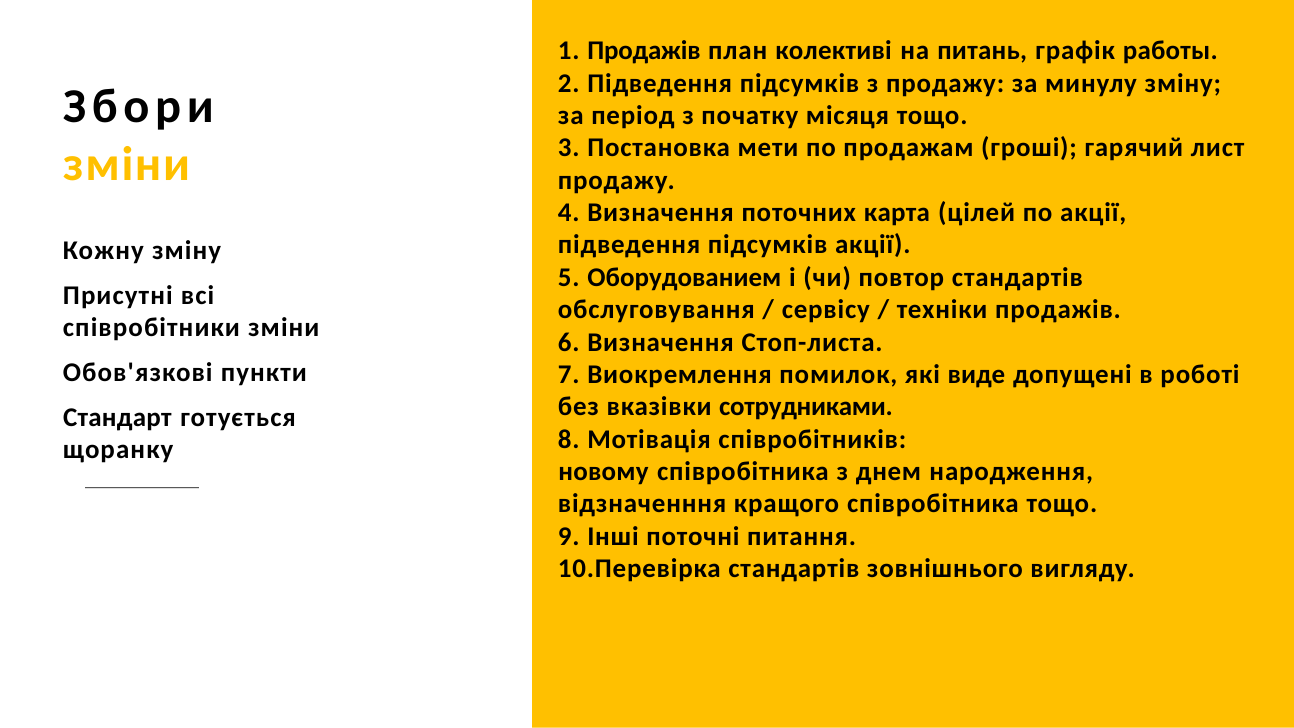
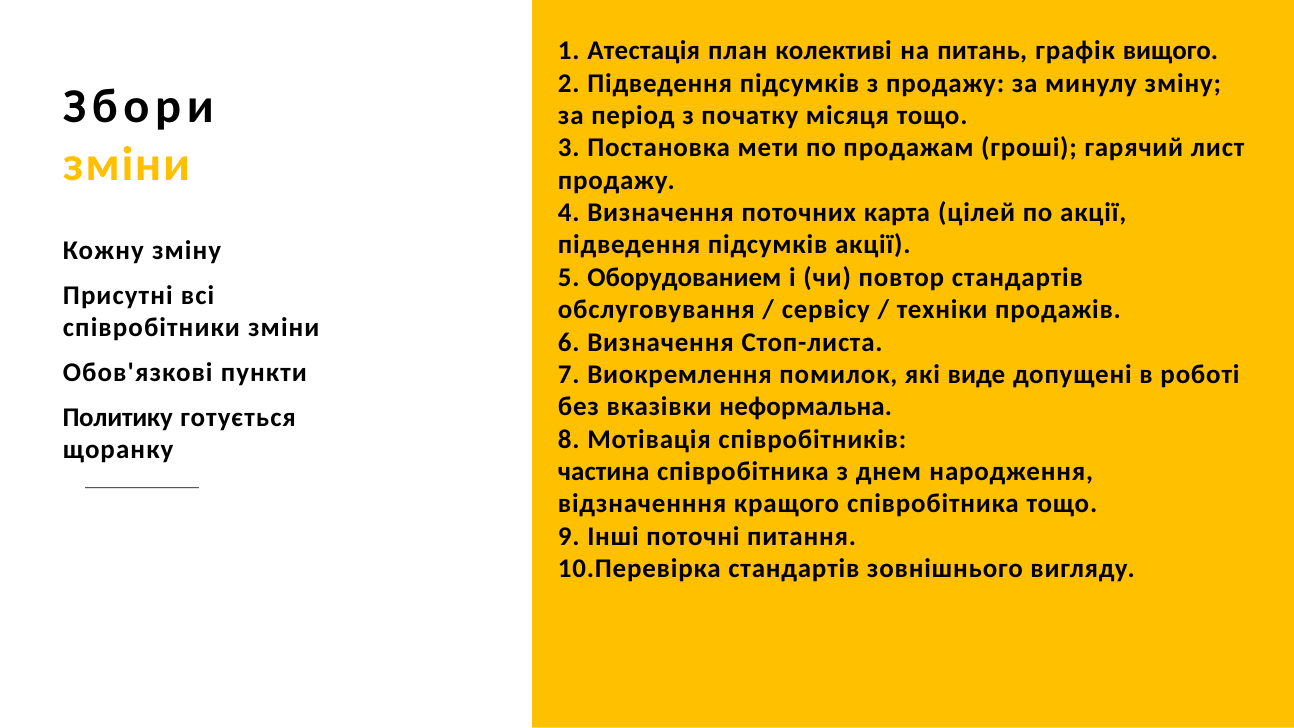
1 Продажів: Продажів -> Атестація
работы: работы -> вищого
сотрудниками: сотрудниками -> неформальна
Стандарт: Стандарт -> Политику
новому: новому -> частина
